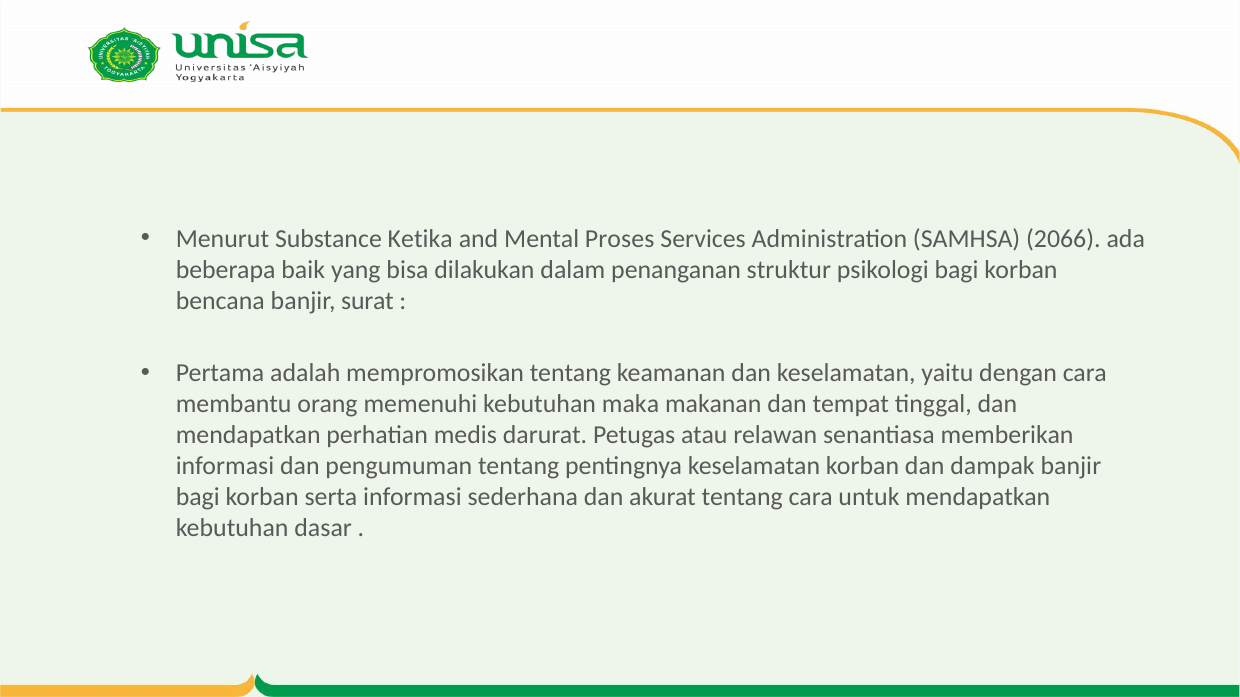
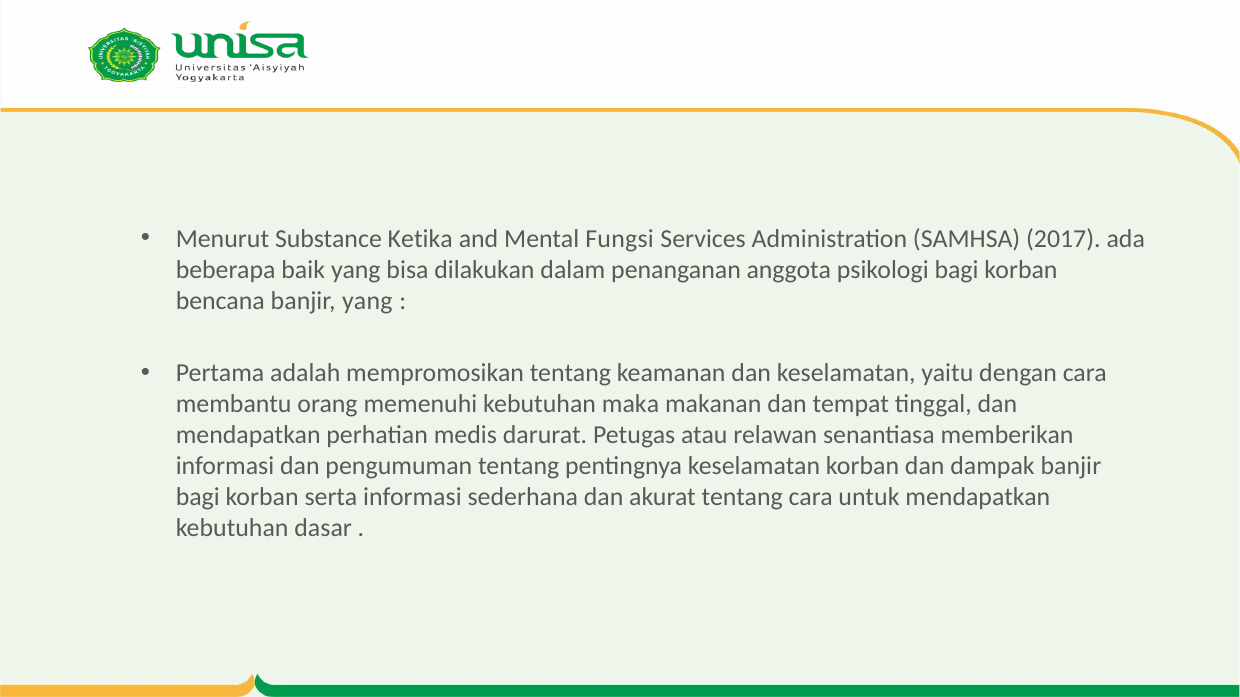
Proses: Proses -> Fungsi
2066: 2066 -> 2017
struktur: struktur -> anggota
banjir surat: surat -> yang
